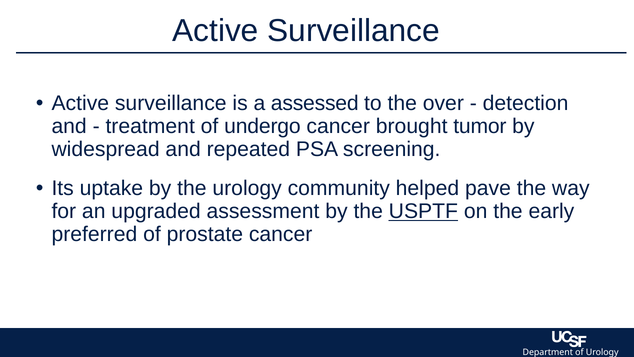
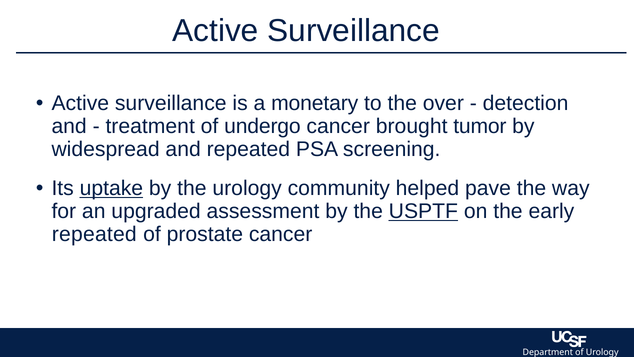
assessed: assessed -> monetary
uptake underline: none -> present
preferred at (94, 234): preferred -> repeated
